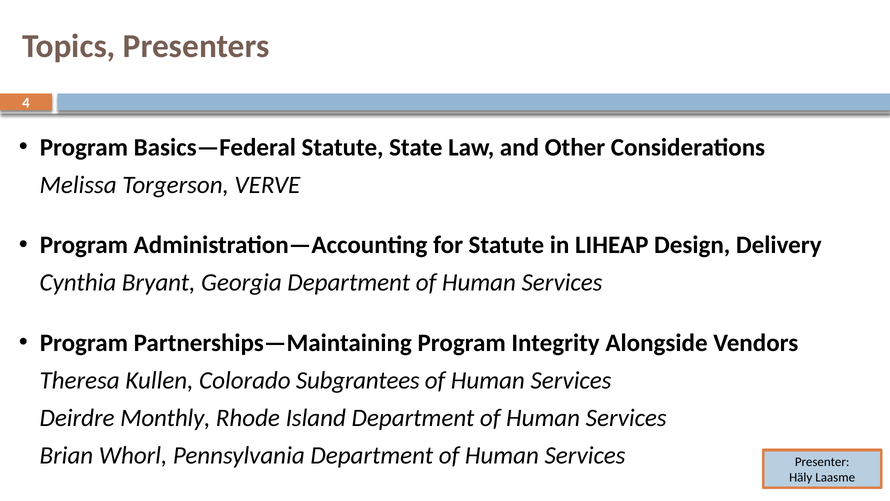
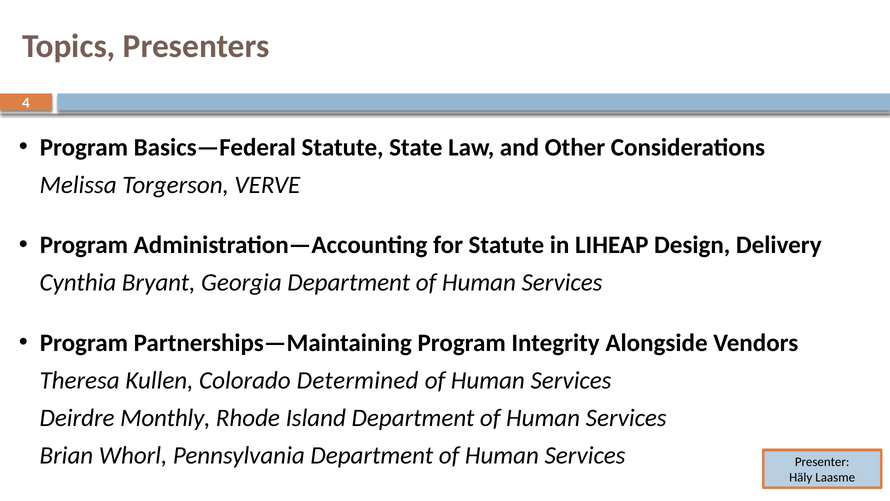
Subgrantees: Subgrantees -> Determined
